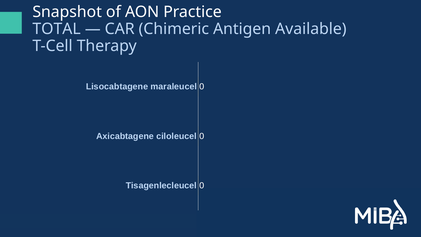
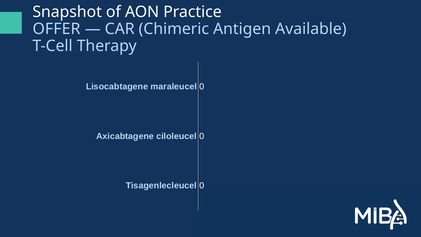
TOTAL: TOTAL -> OFFER
